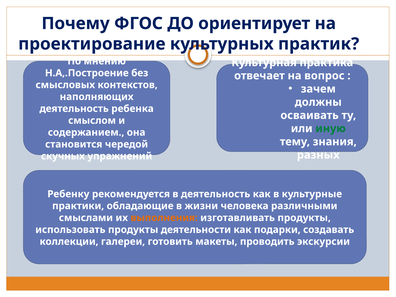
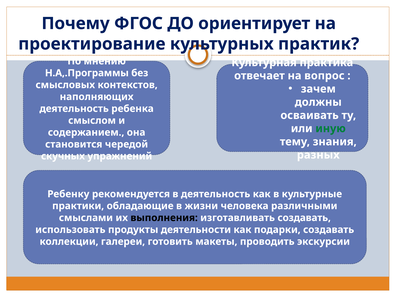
Н.А,.Построение: Н.А,.Построение -> Н.А,.Программы
выполнения colour: orange -> black
изготавливать продукты: продукты -> создавать
